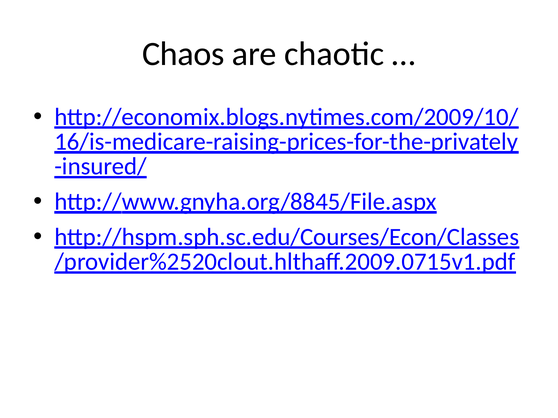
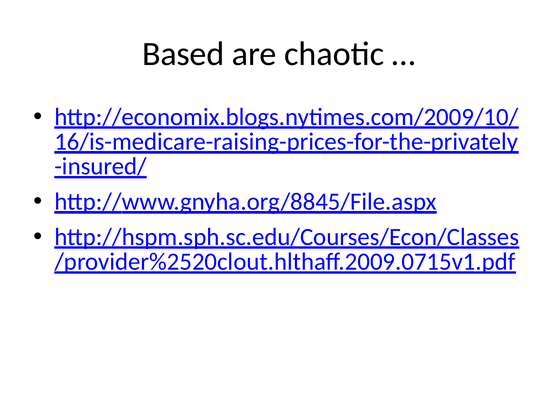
Chaos: Chaos -> Based
